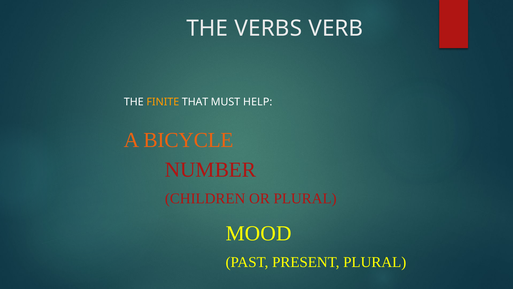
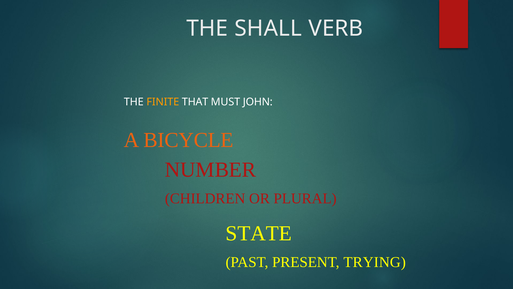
VERBS: VERBS -> SHALL
HELP: HELP -> JOHN
MOOD: MOOD -> STATE
PRESENT PLURAL: PLURAL -> TRYING
